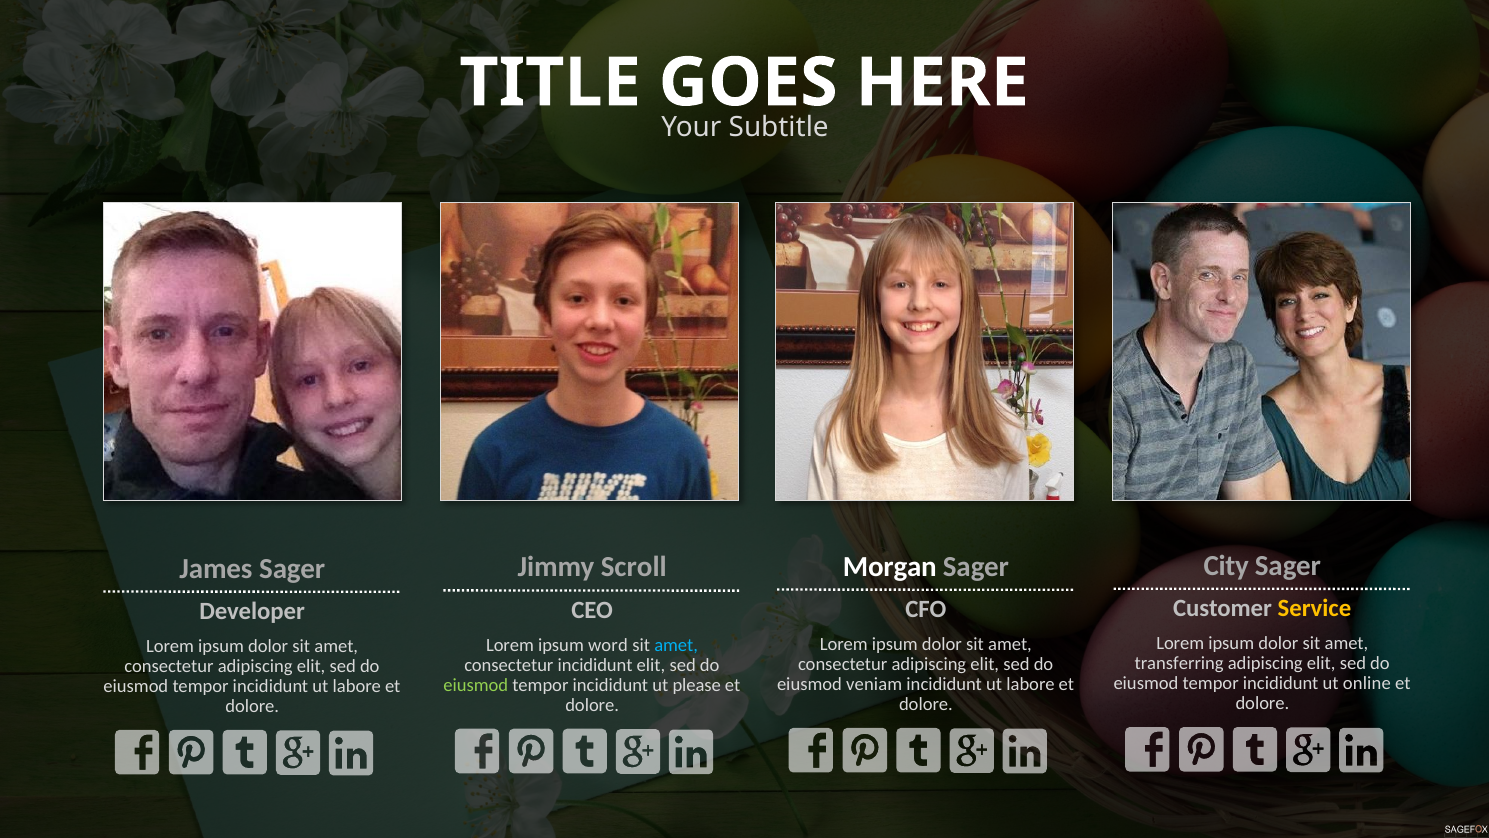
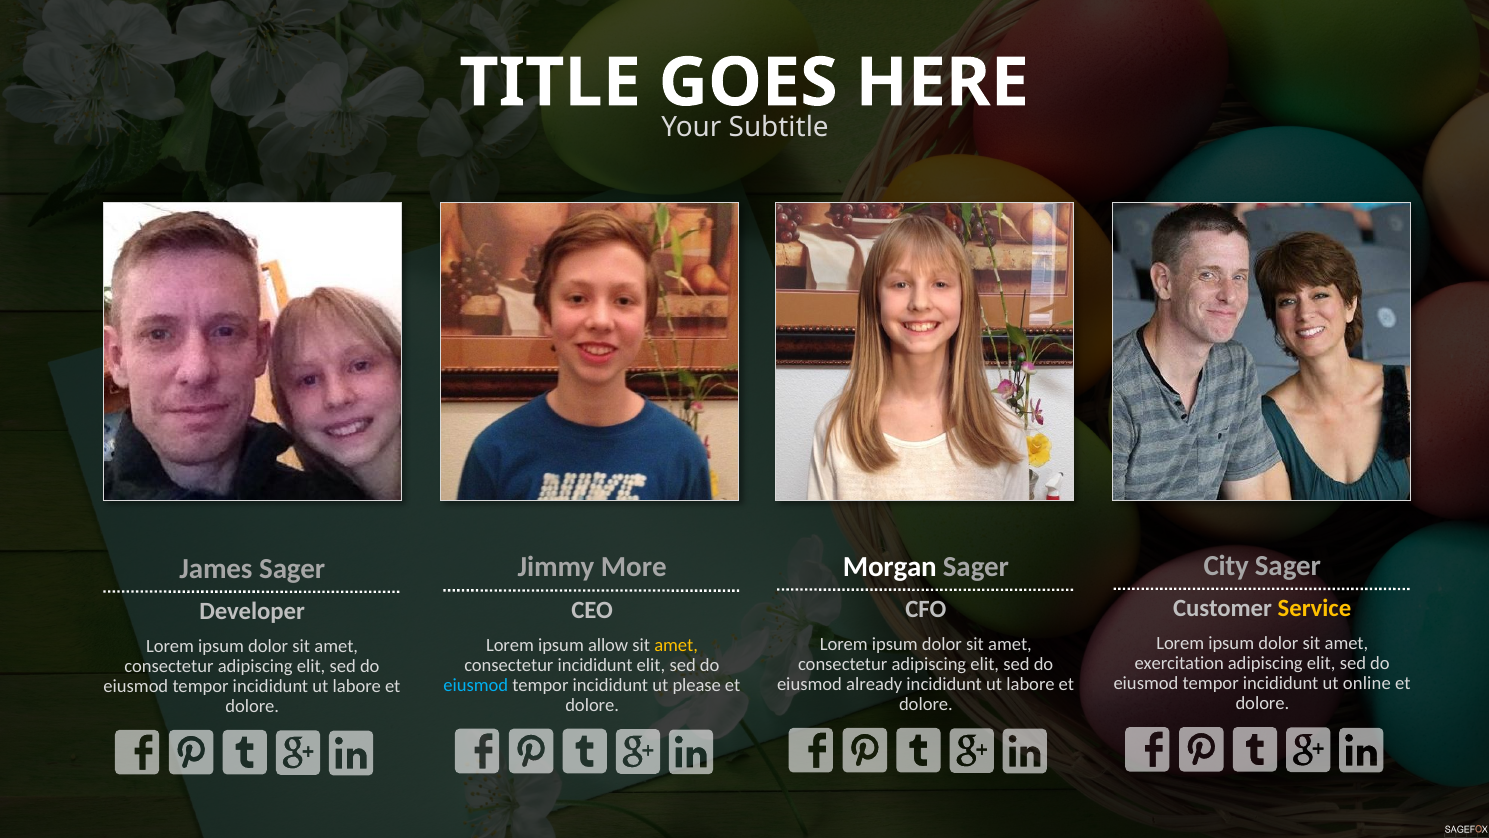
Scroll: Scroll -> More
word: word -> allow
amet at (676, 645) colour: light blue -> yellow
transferring: transferring -> exercitation
veniam: veniam -> already
eiusmod at (476, 685) colour: light green -> light blue
